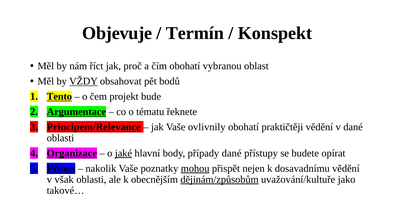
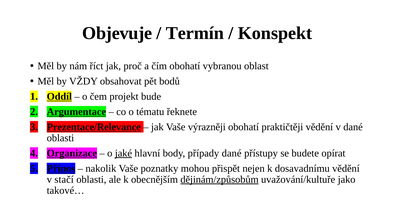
VŽDY underline: present -> none
Tento: Tento -> Oddíl
Principem/Relevance: Principem/Relevance -> Prezentace/Relevance
ovlivnily: ovlivnily -> výrazněji
mohou underline: present -> none
však: však -> stačí
